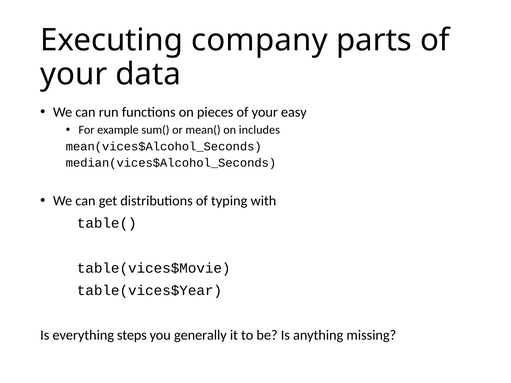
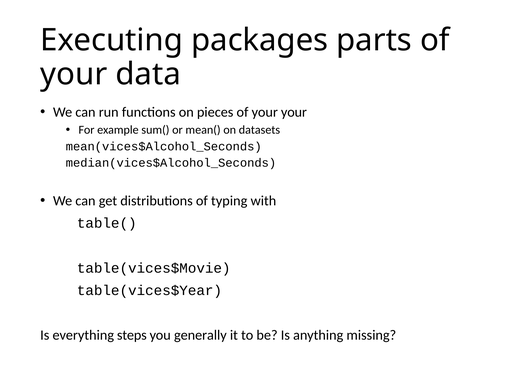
company: company -> packages
your easy: easy -> your
includes: includes -> datasets
